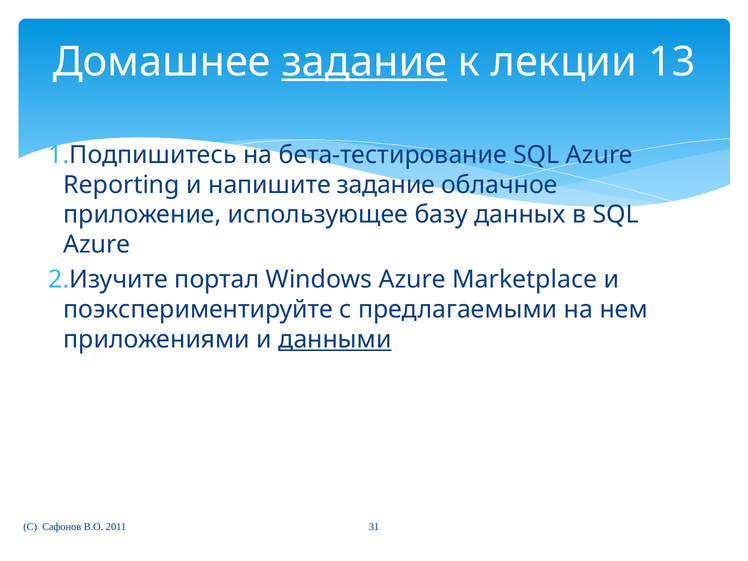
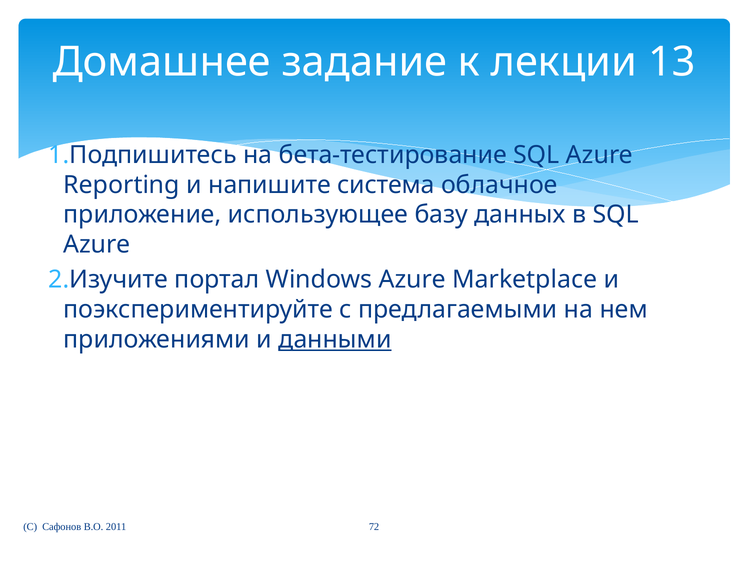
задание at (364, 62) underline: present -> none
напишите задание: задание -> система
31: 31 -> 72
